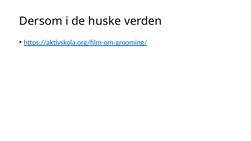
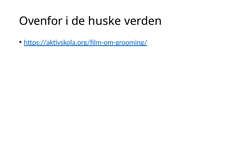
Dersom: Dersom -> Ovenfor
